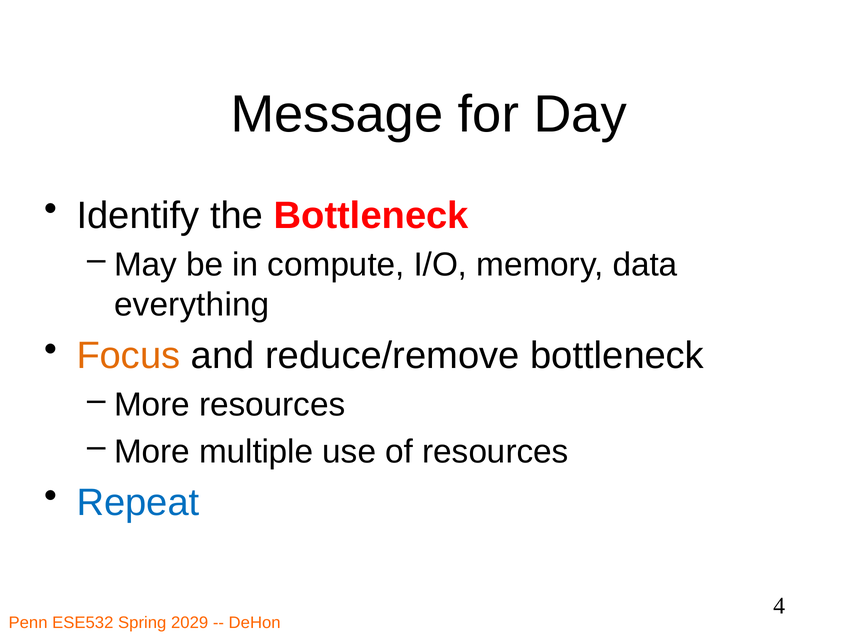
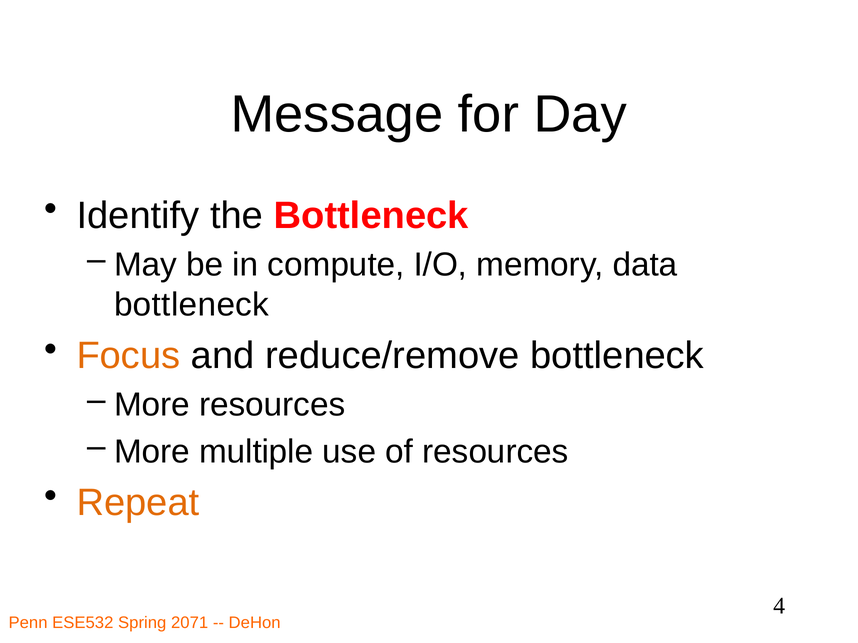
everything at (192, 305): everything -> bottleneck
Repeat colour: blue -> orange
2029: 2029 -> 2071
